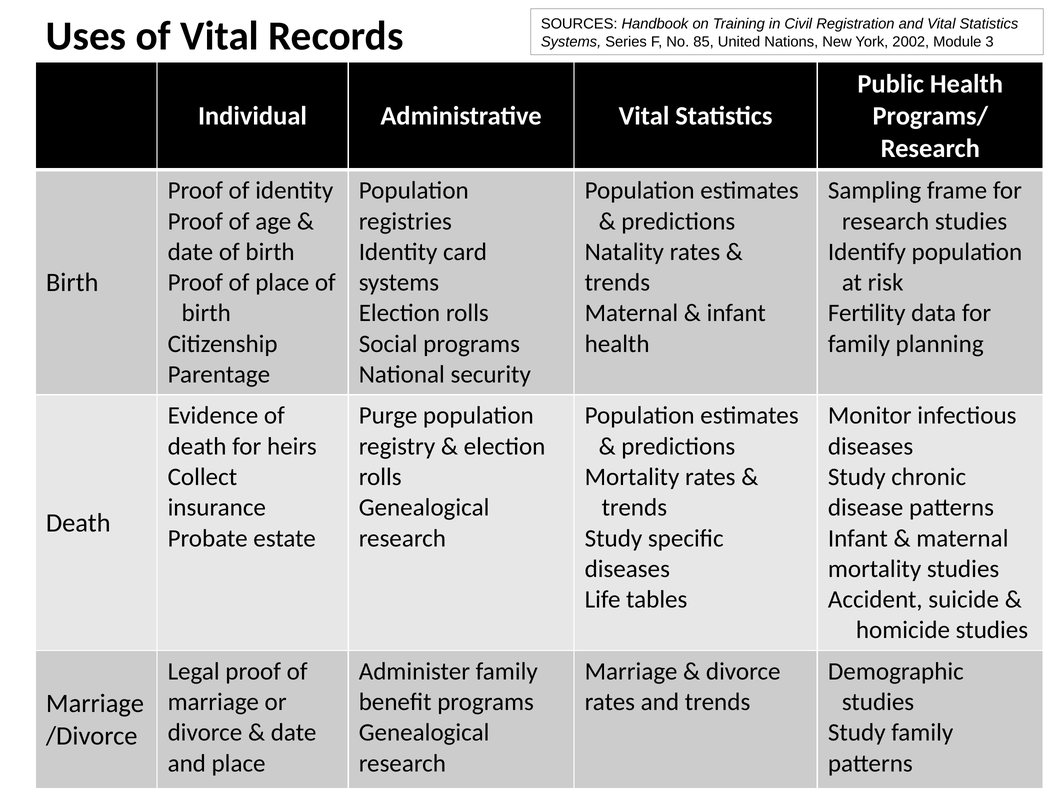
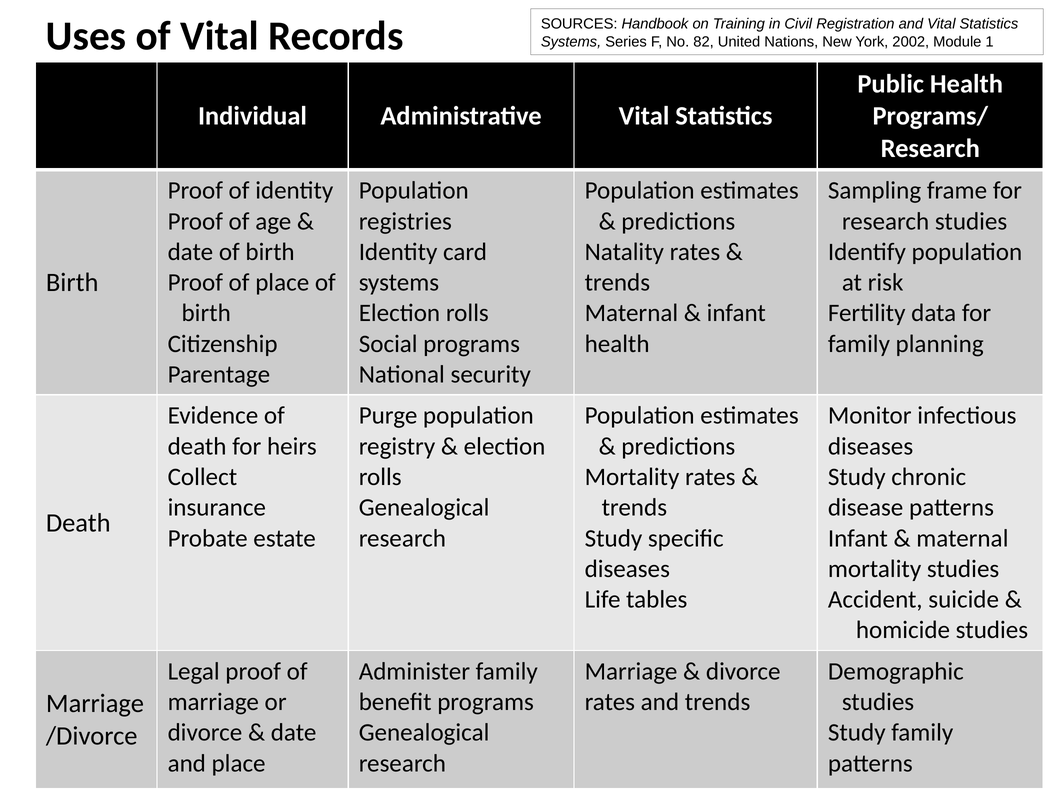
85: 85 -> 82
3: 3 -> 1
